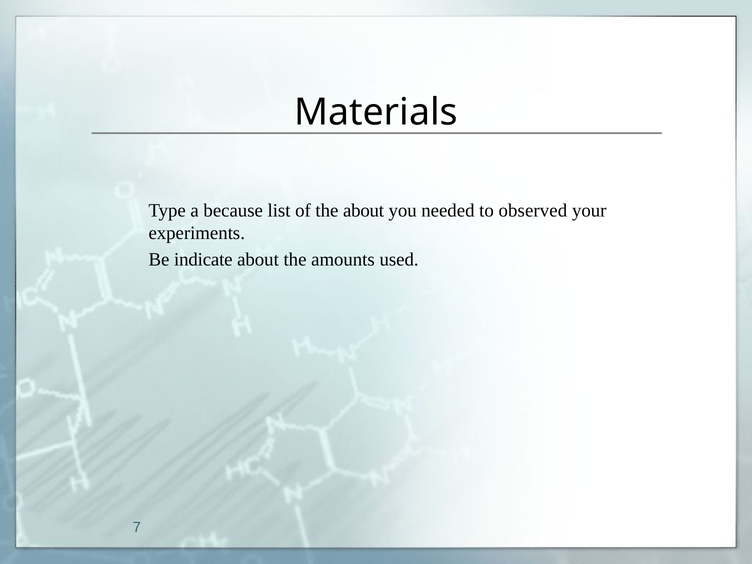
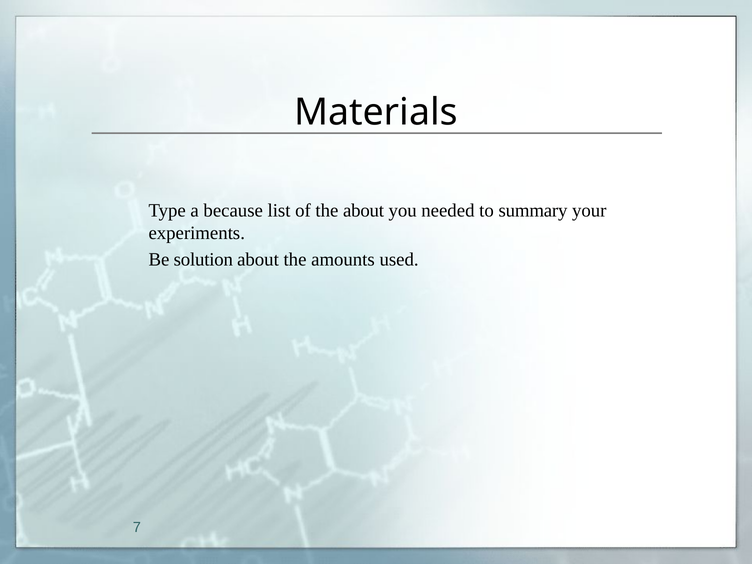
observed: observed -> summary
indicate: indicate -> solution
